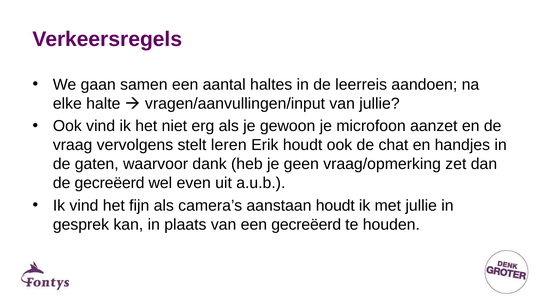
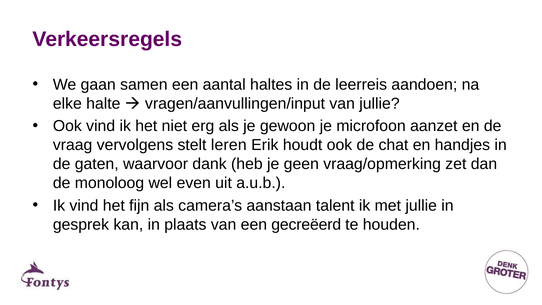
de gecreëerd: gecreëerd -> monoloog
aanstaan houdt: houdt -> talent
